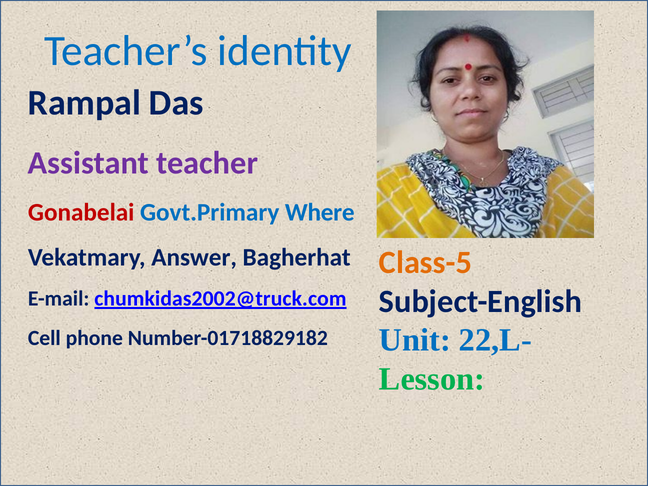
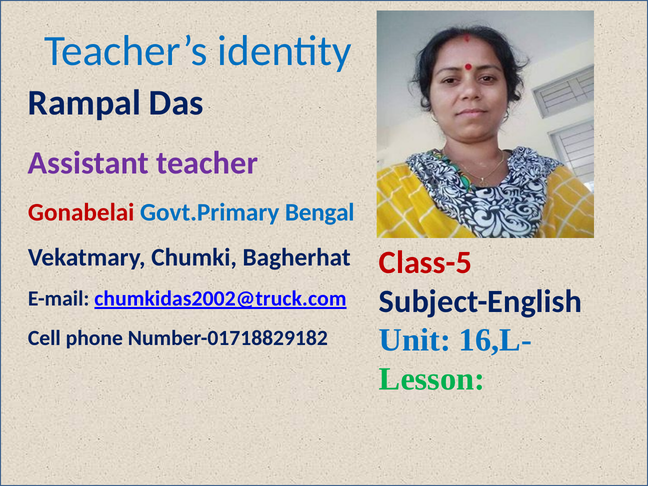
Where: Where -> Bengal
Answer: Answer -> Chumki
Class-5 colour: orange -> red
22,L-: 22,L- -> 16,L-
